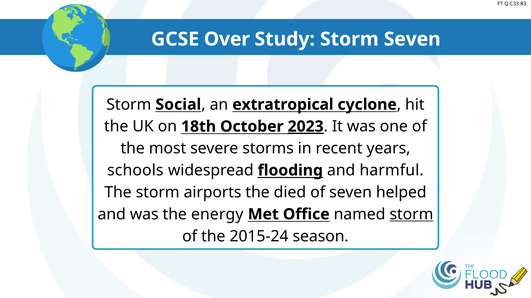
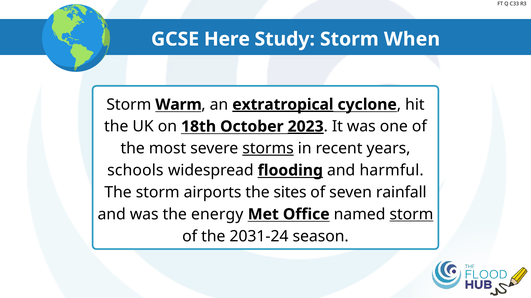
Over: Over -> Here
Storm Seven: Seven -> When
Social: Social -> Warm
extratropical underline: none -> present
storms underline: none -> present
died: died -> sites
helped: helped -> rainfall
2015-24: 2015-24 -> 2031-24
